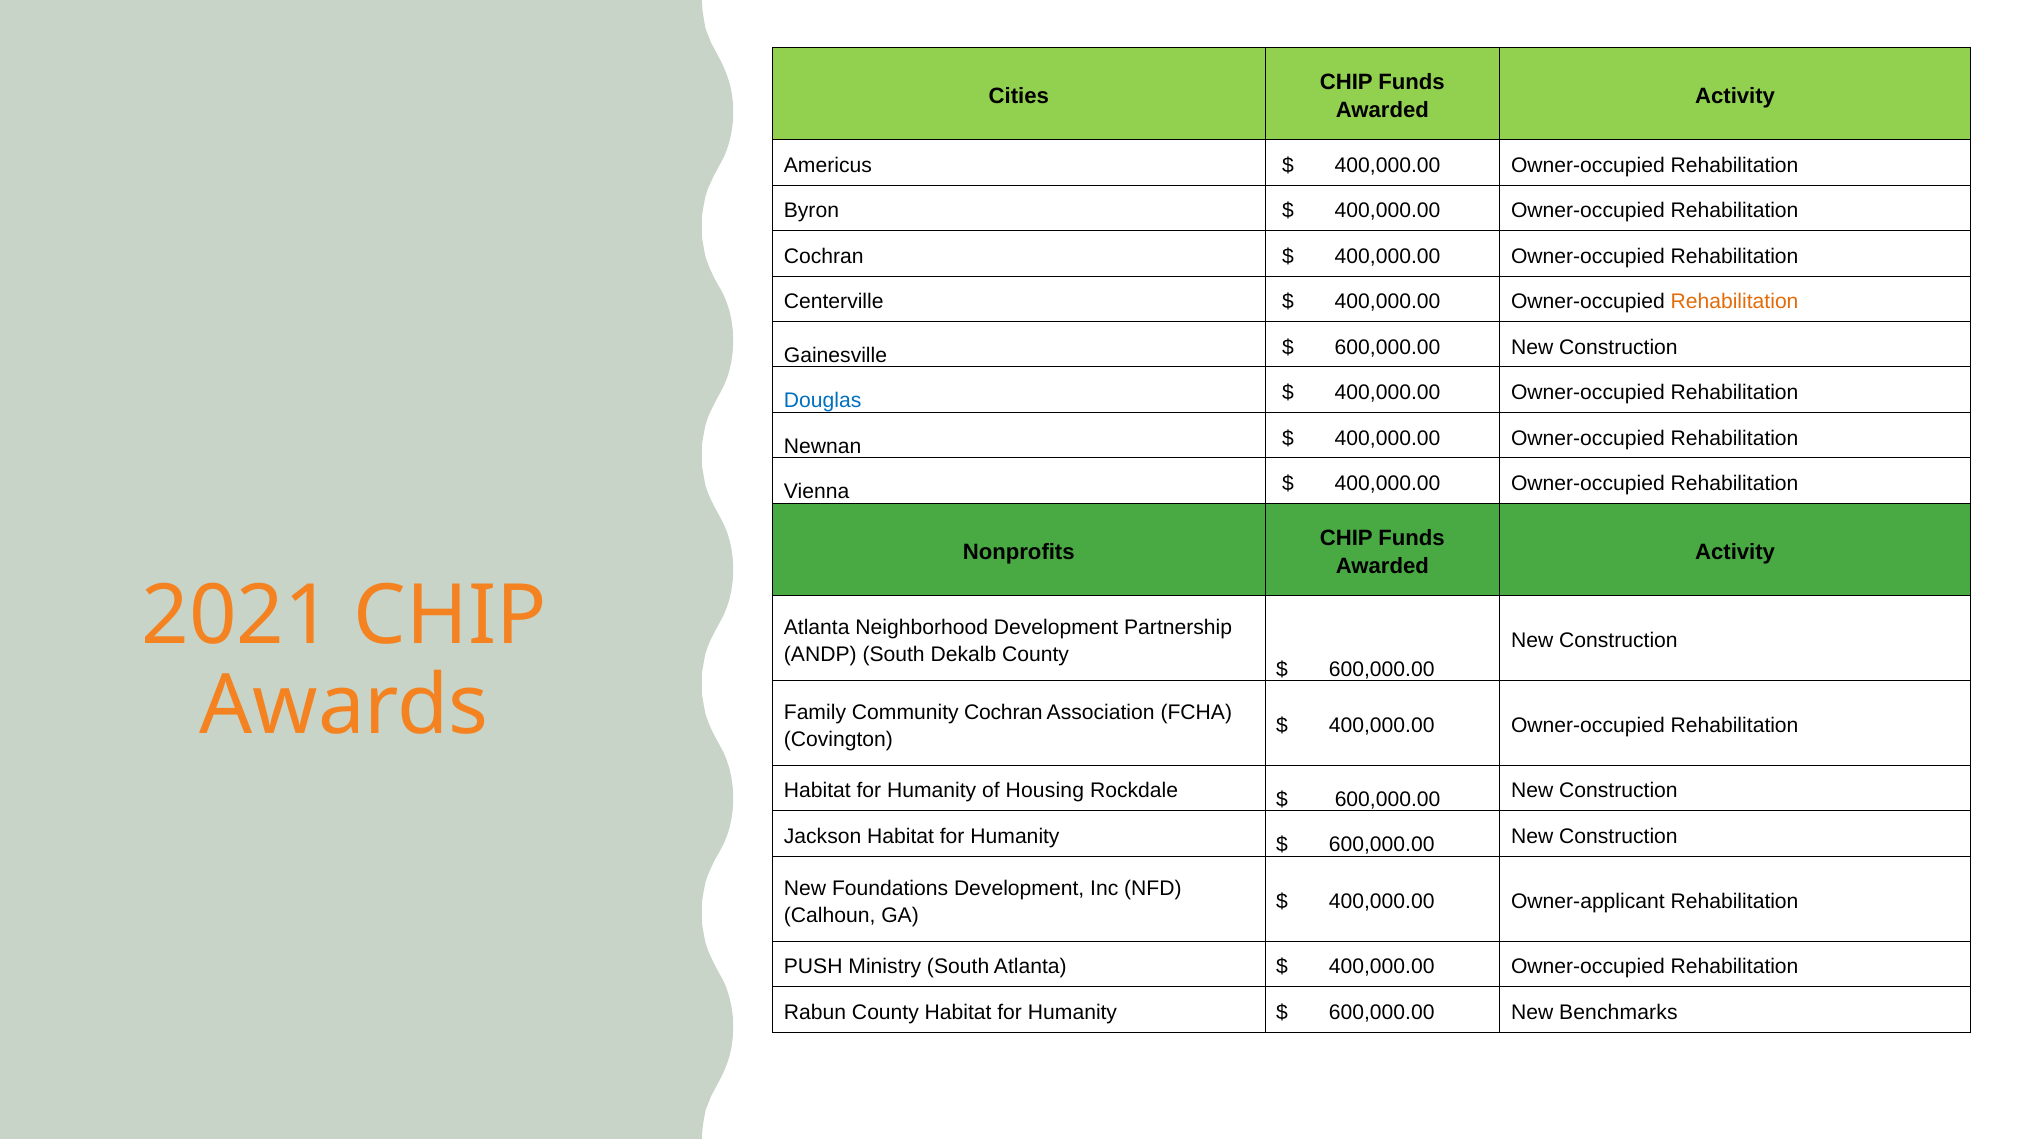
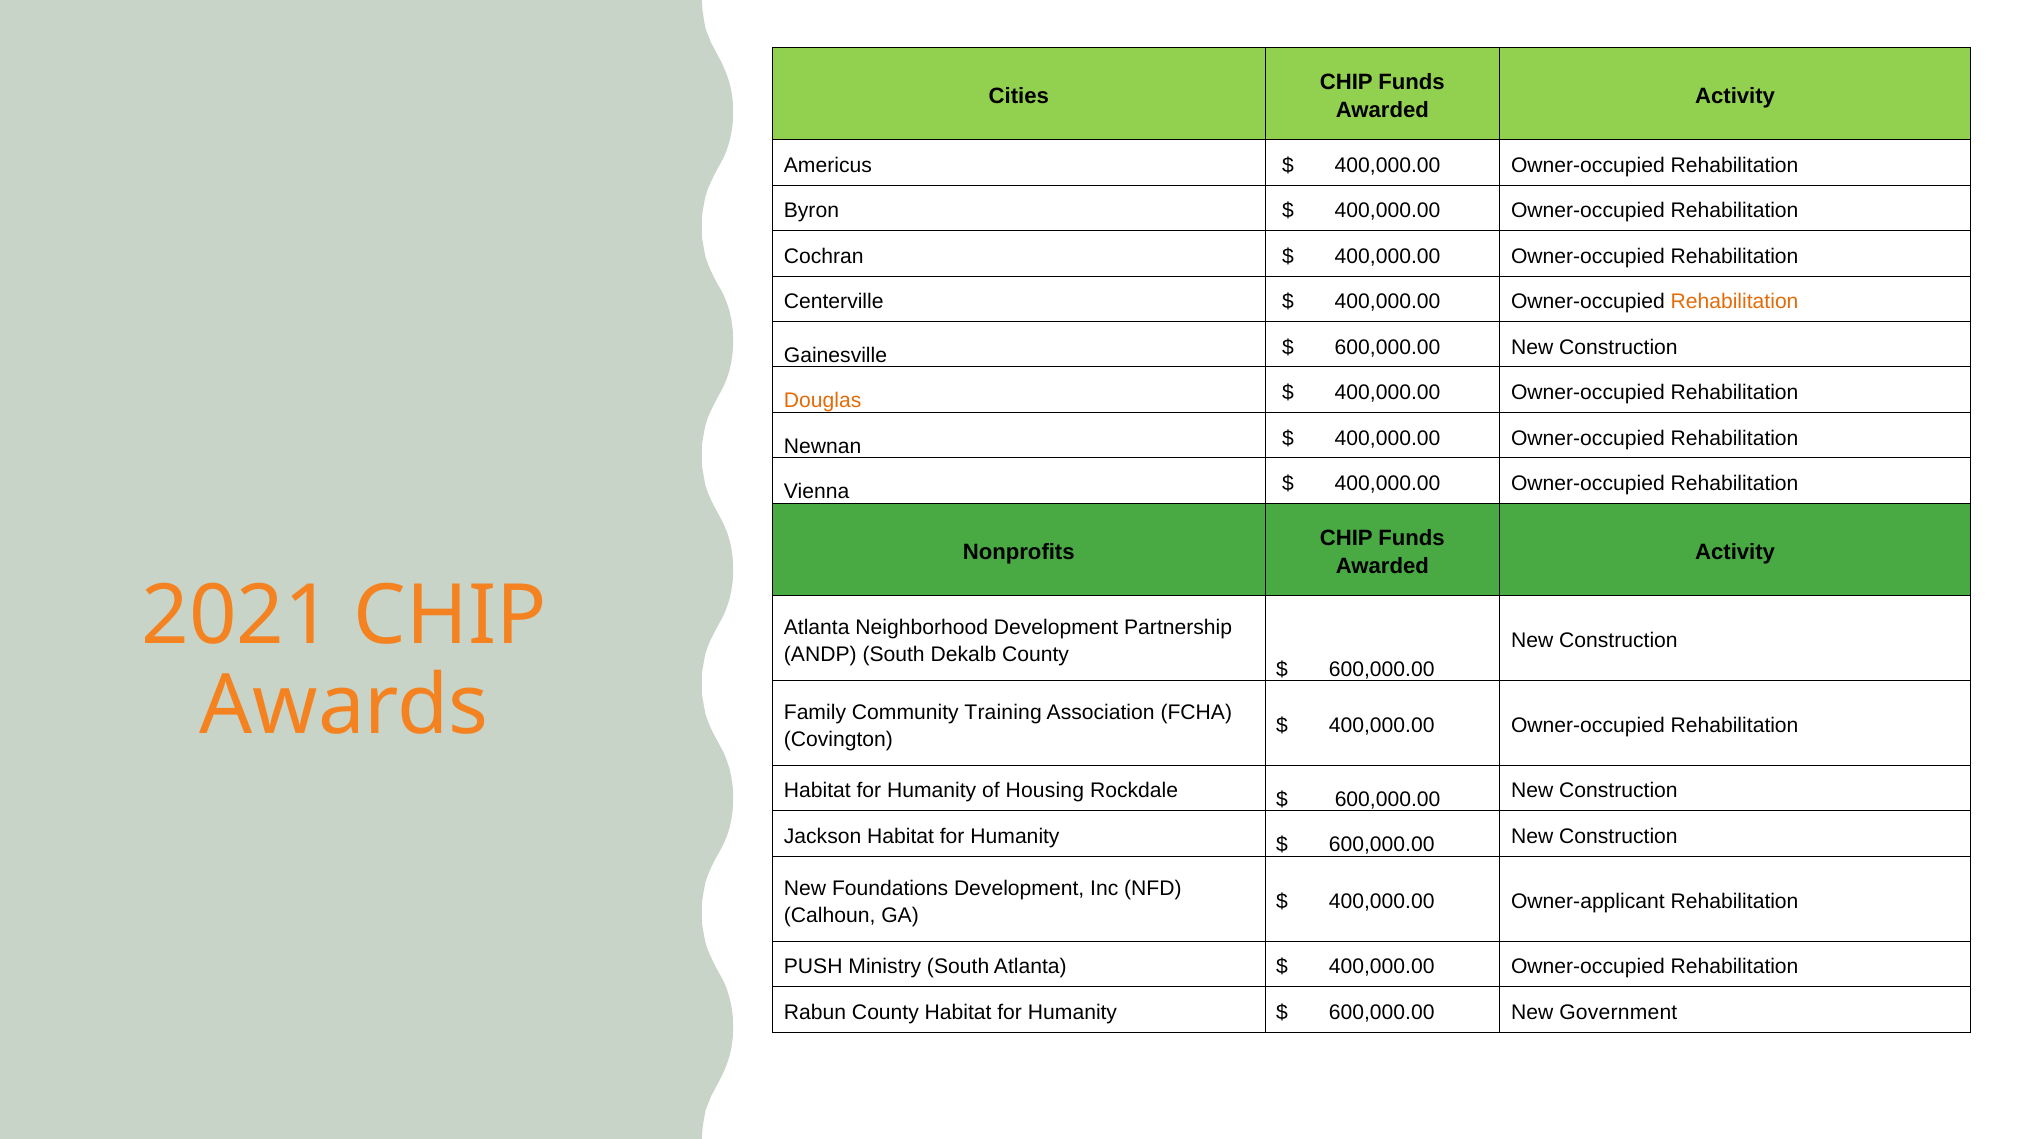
Douglas colour: blue -> orange
Community Cochran: Cochran -> Training
Benchmarks: Benchmarks -> Government
